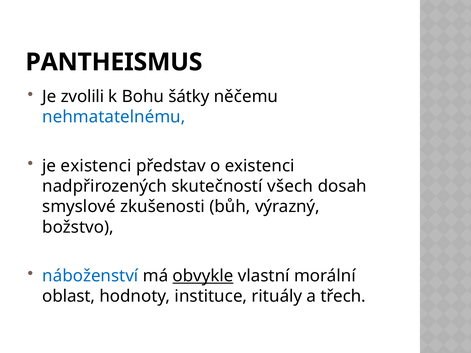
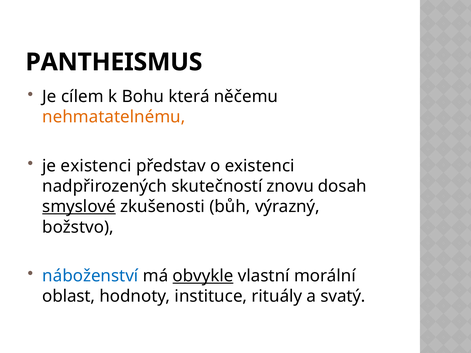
zvolili: zvolili -> cílem
šátky: šátky -> která
nehmatatelnému colour: blue -> orange
všech: všech -> znovu
smyslové underline: none -> present
třech: třech -> svatý
